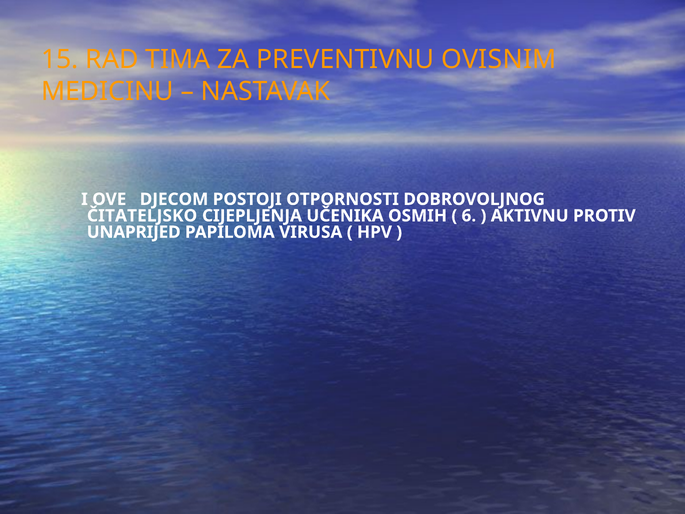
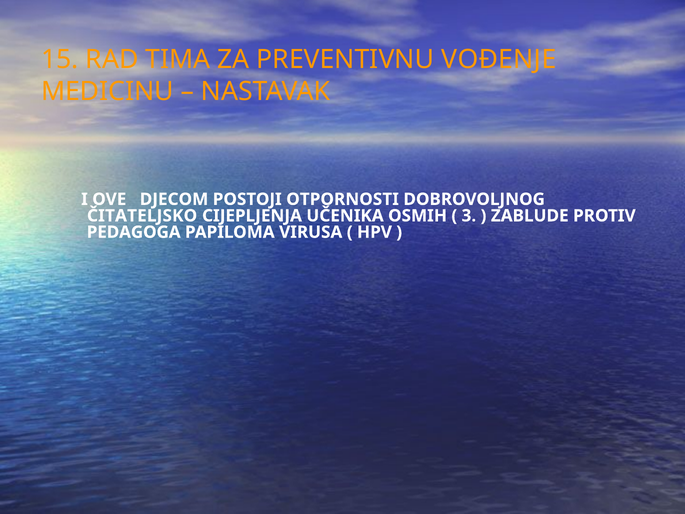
OVISNIM: OVISNIM -> VOĐENJE
6: 6 -> 3
AKTIVNU: AKTIVNU -> ZABLUDE
UNAPRIJED: UNAPRIJED -> PEDAGOGA
